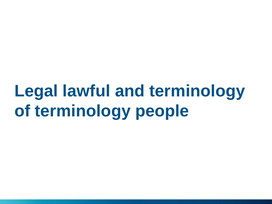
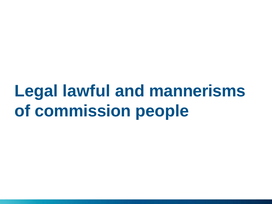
and terminology: terminology -> mannerisms
of terminology: terminology -> commission
